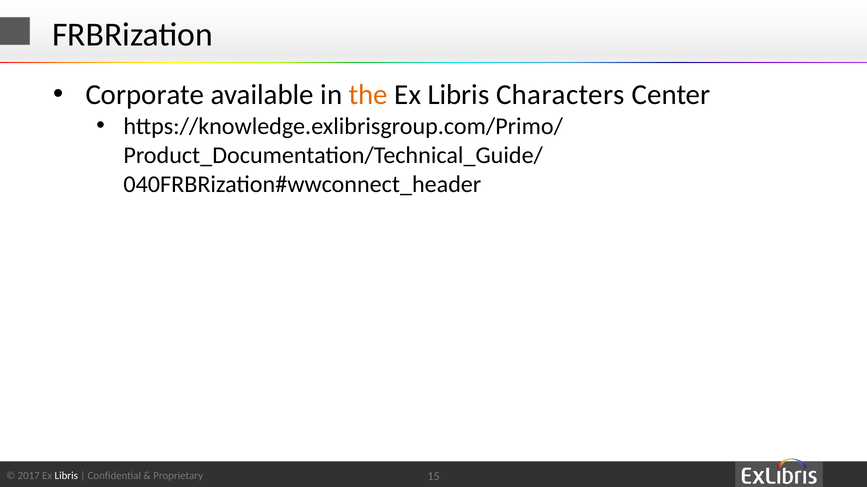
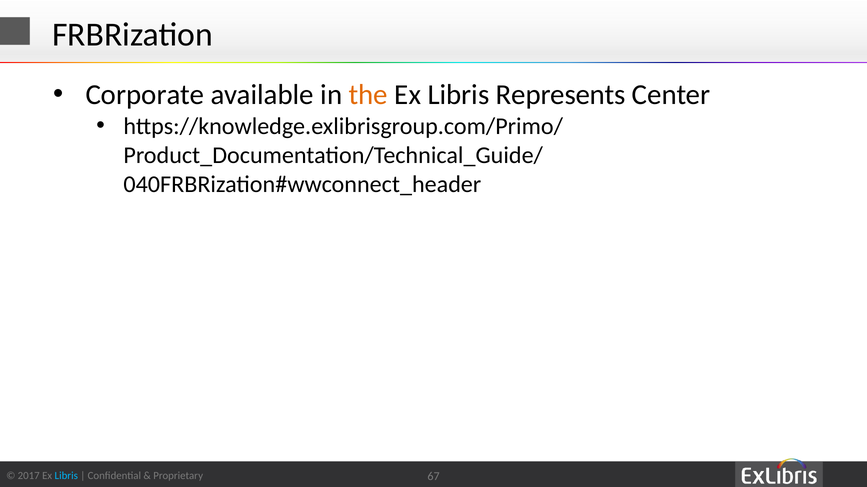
Characters: Characters -> Represents
Libris at (66, 476) colour: white -> light blue
15: 15 -> 67
